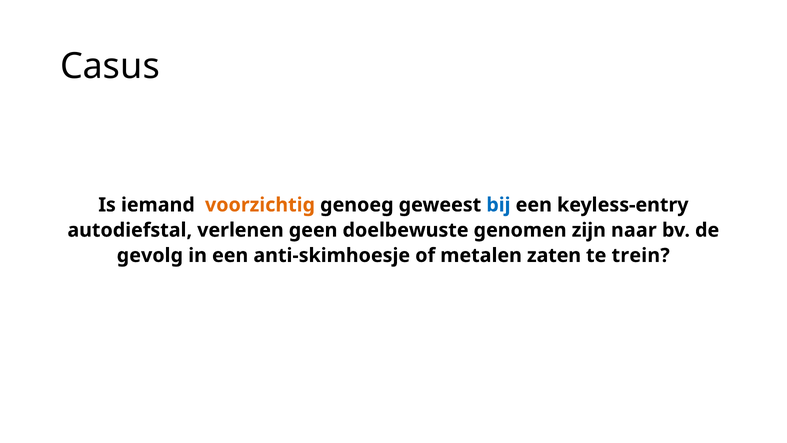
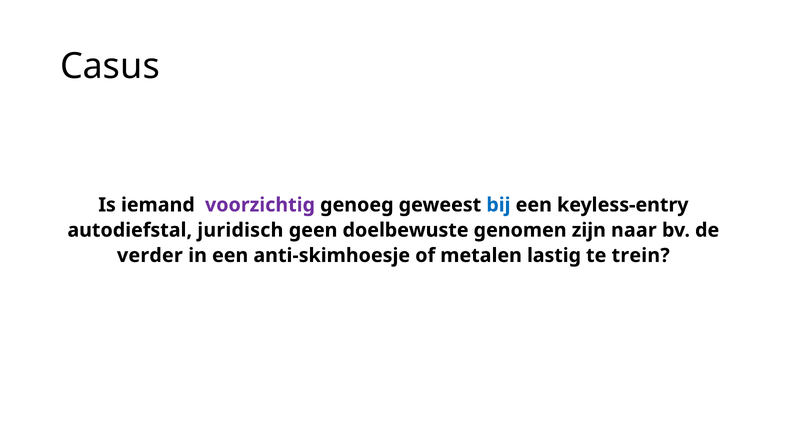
voorzichtig colour: orange -> purple
verlenen: verlenen -> juridisch
gevolg: gevolg -> verder
zaten: zaten -> lastig
